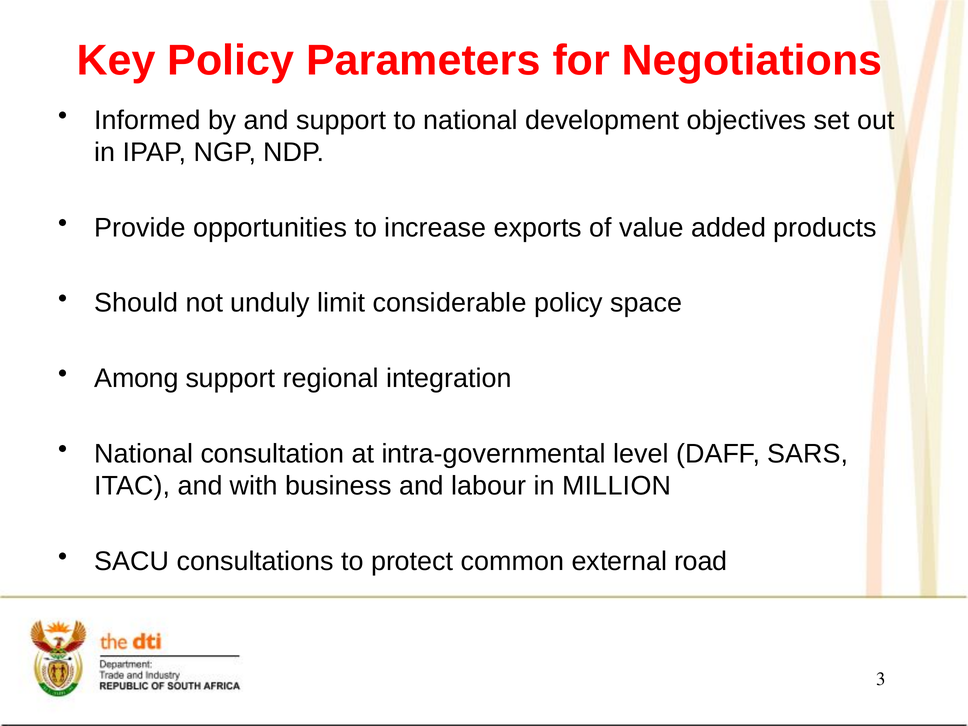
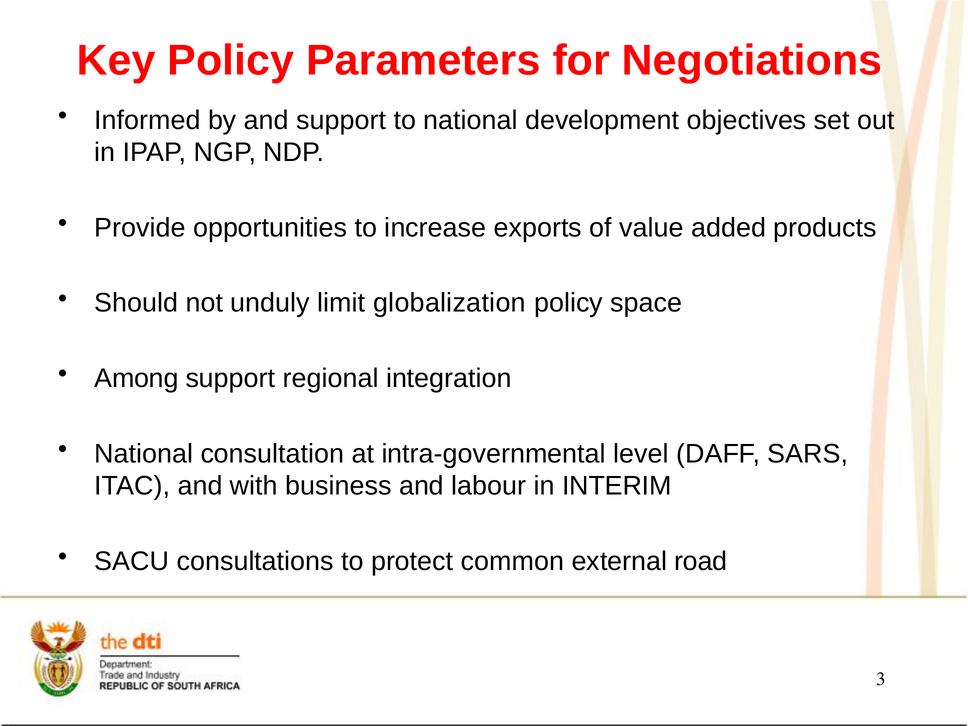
considerable: considerable -> globalization
MILLION: MILLION -> INTERIM
